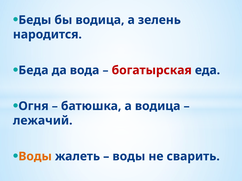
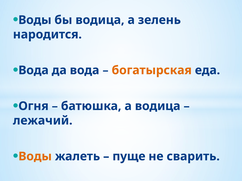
Беды at (35, 20): Беды -> Воды
Беда at (33, 70): Беда -> Вода
богатырская colour: red -> orange
воды at (129, 157): воды -> пуще
